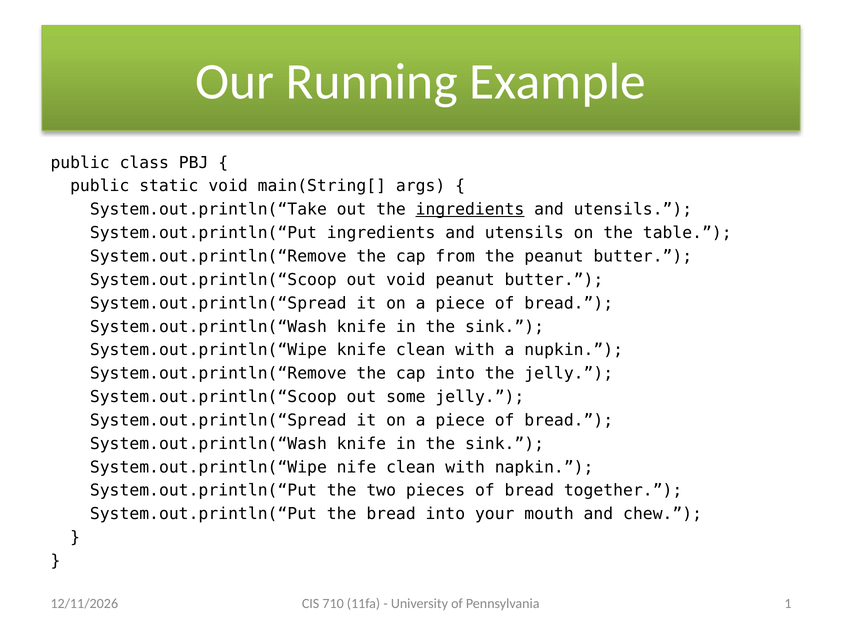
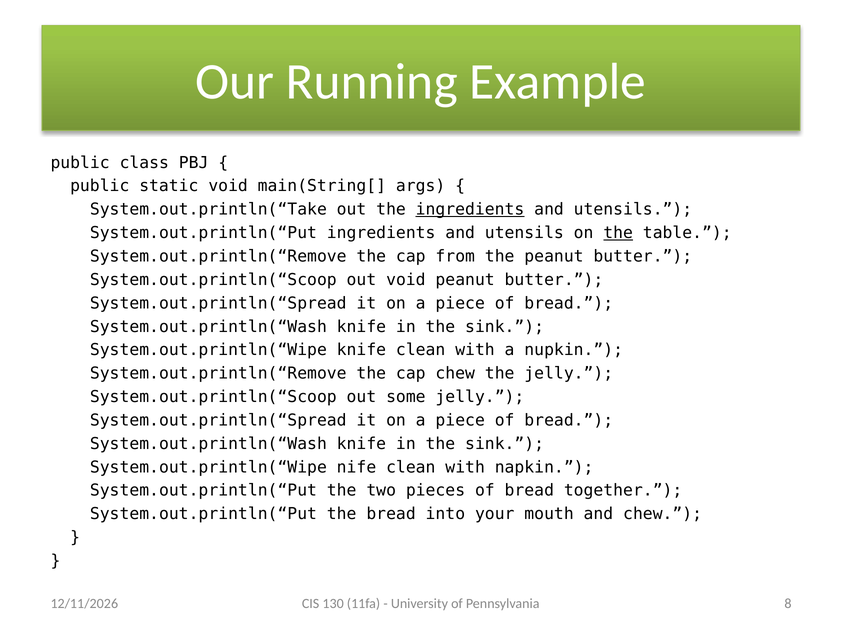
the at (618, 233) underline: none -> present
cap into: into -> chew
710: 710 -> 130
1: 1 -> 8
